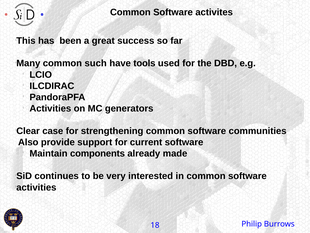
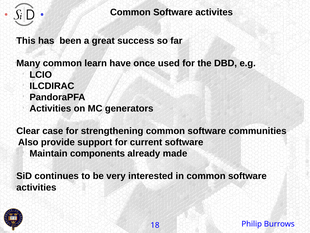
such: such -> learn
tools: tools -> once
